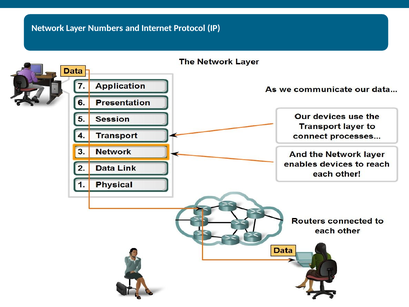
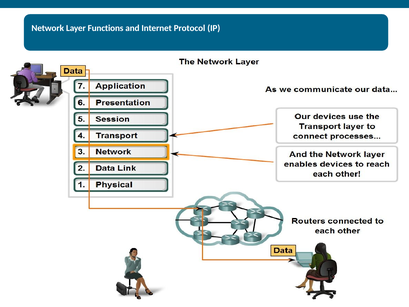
Numbers: Numbers -> Functions
